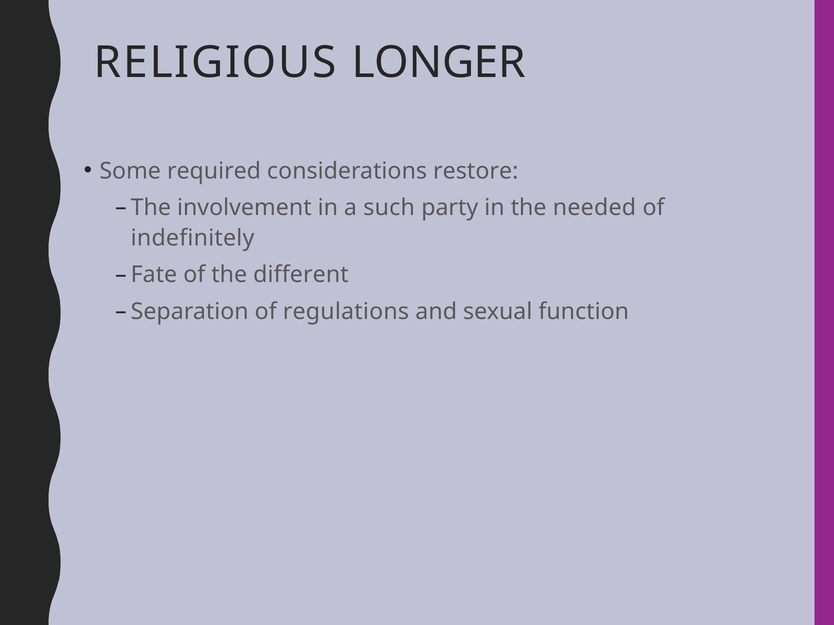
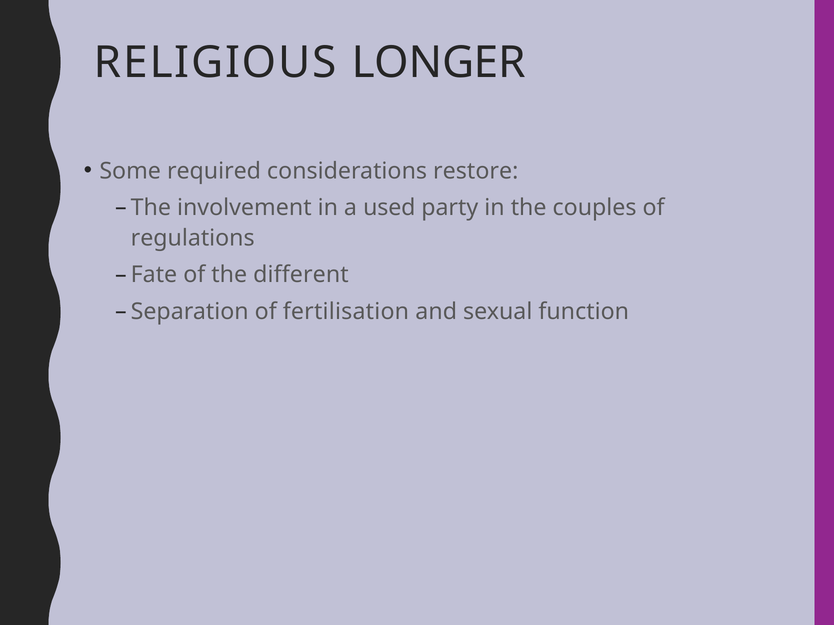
such: such -> used
needed: needed -> couples
indefinitely: indefinitely -> regulations
regulations: regulations -> fertilisation
